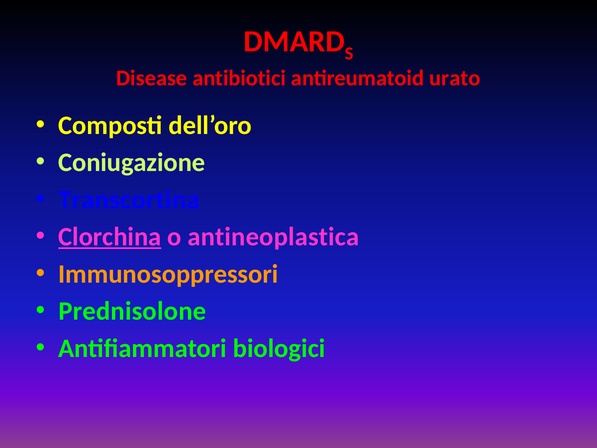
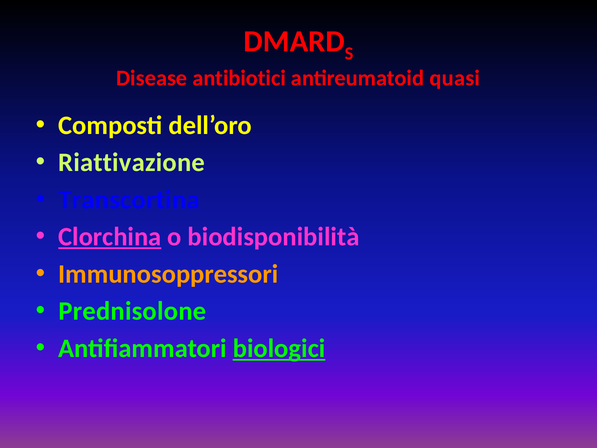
urato: urato -> quasi
Coniugazione: Coniugazione -> Riattivazione
antineoplastica: antineoplastica -> biodisponibilità
biologici underline: none -> present
